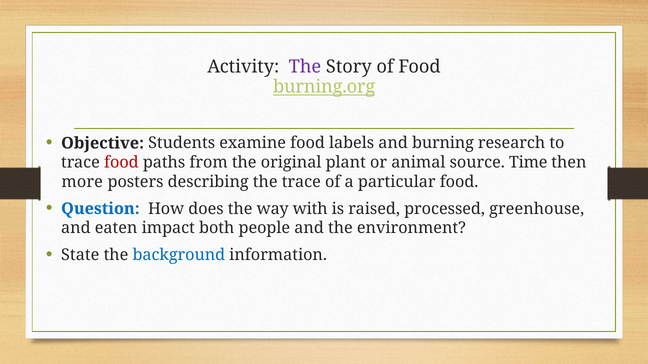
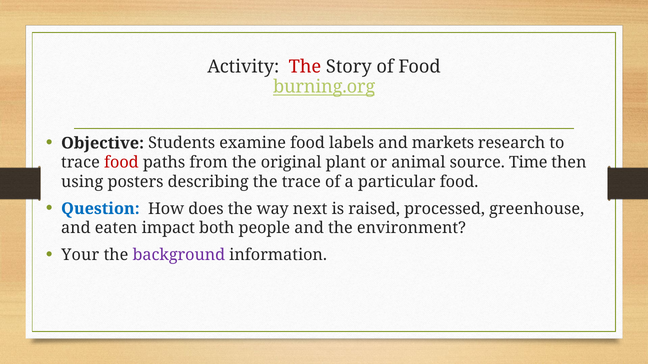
The at (305, 67) colour: purple -> red
burning: burning -> markets
more: more -> using
with: with -> next
State: State -> Your
background colour: blue -> purple
